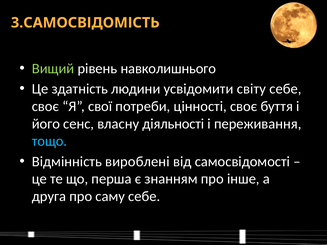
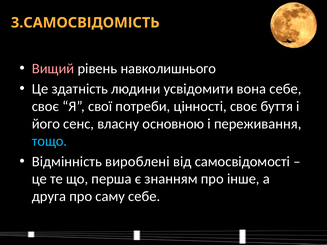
Вищий colour: light green -> pink
світу: світу -> вона
діяльності: діяльності -> основною
